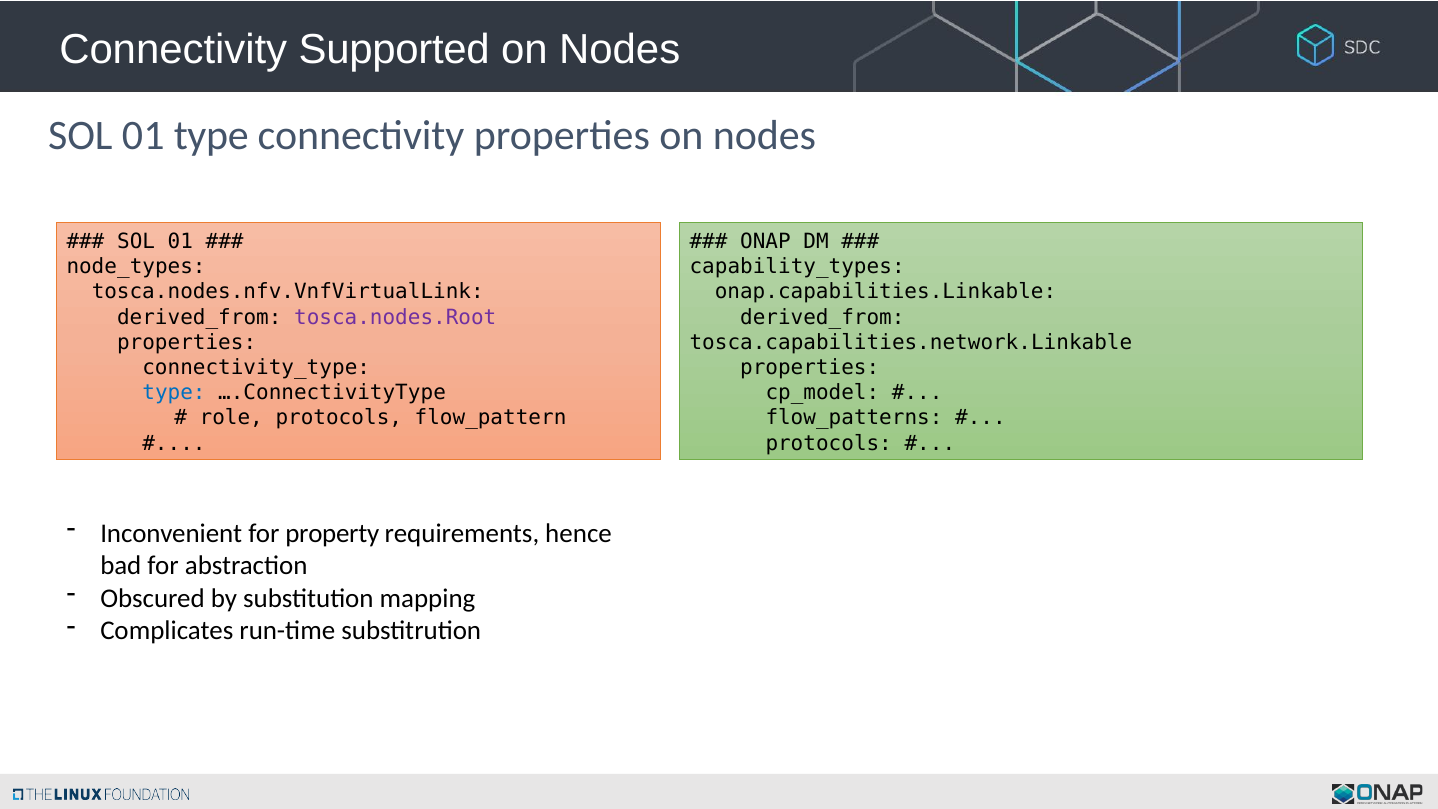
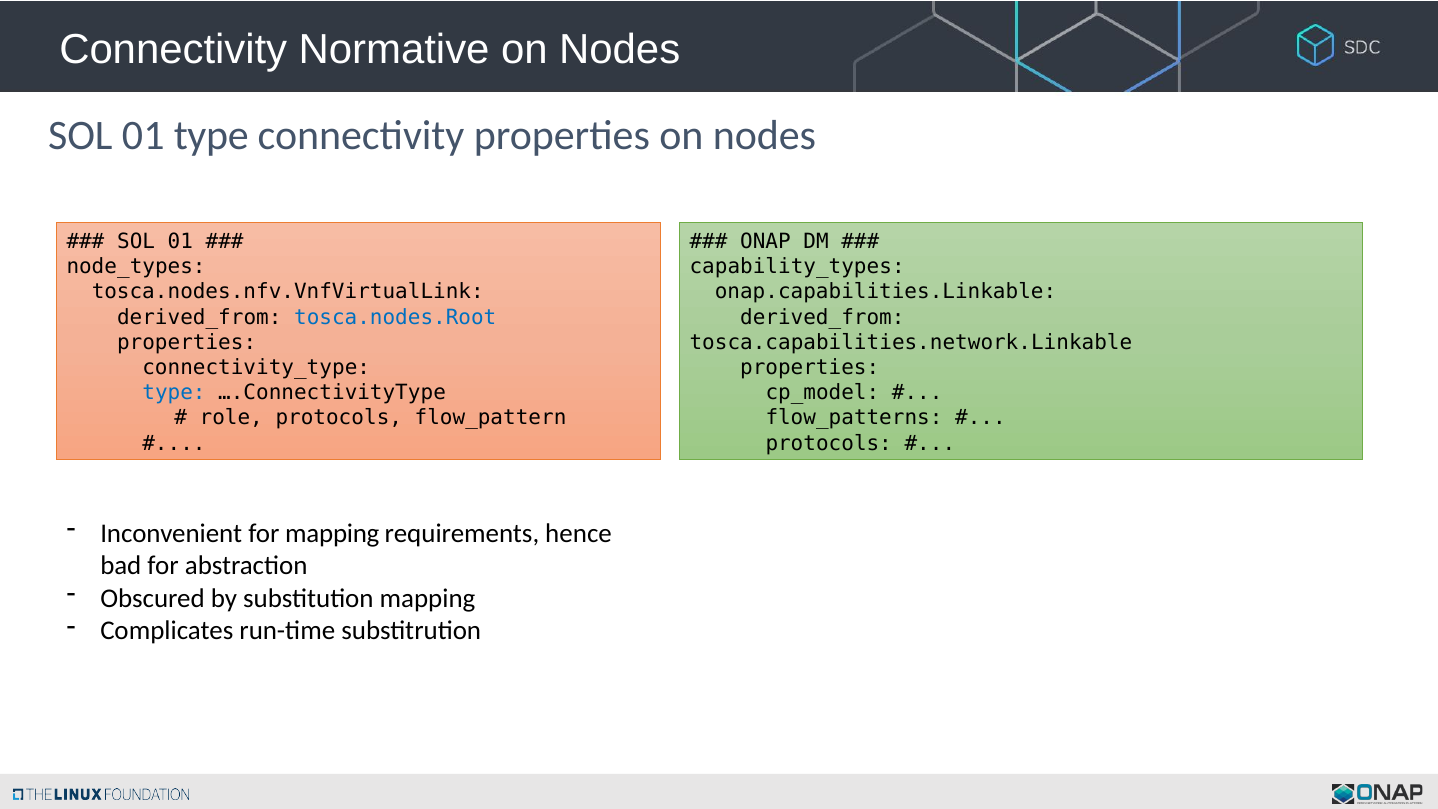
Supported: Supported -> Normative
tosca.nodes.Root colour: purple -> blue
for property: property -> mapping
